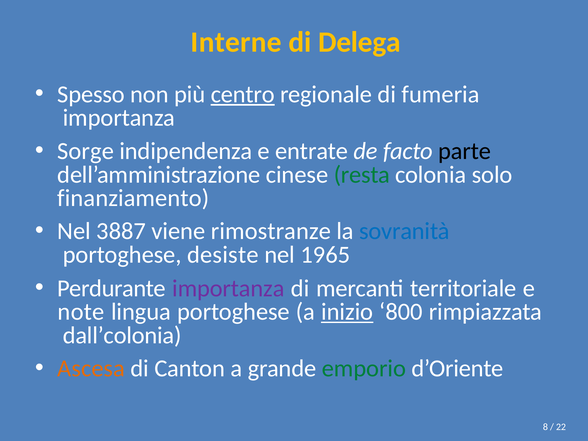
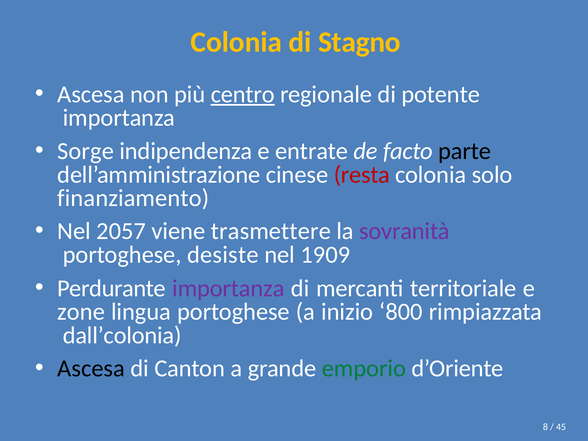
Interne at (236, 42): Interne -> Colonia
Delega: Delega -> Stagno
Spesso at (91, 94): Spesso -> Ascesa
fumeria: fumeria -> potente
resta colour: green -> red
3887: 3887 -> 2057
rimostranze: rimostranze -> trasmettere
sovranità colour: blue -> purple
1965: 1965 -> 1909
note: note -> zone
inizio underline: present -> none
Ascesa at (91, 368) colour: orange -> black
22: 22 -> 45
